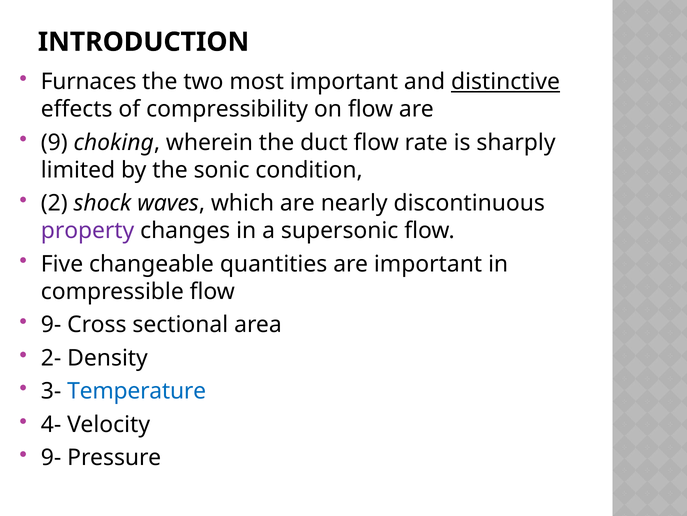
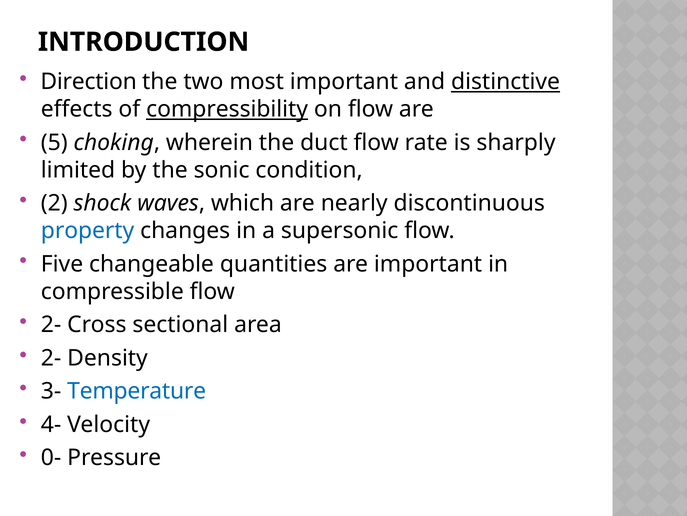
Furnaces: Furnaces -> Direction
compressibility underline: none -> present
9: 9 -> 5
property colour: purple -> blue
9- at (51, 324): 9- -> 2-
9- at (51, 457): 9- -> 0-
